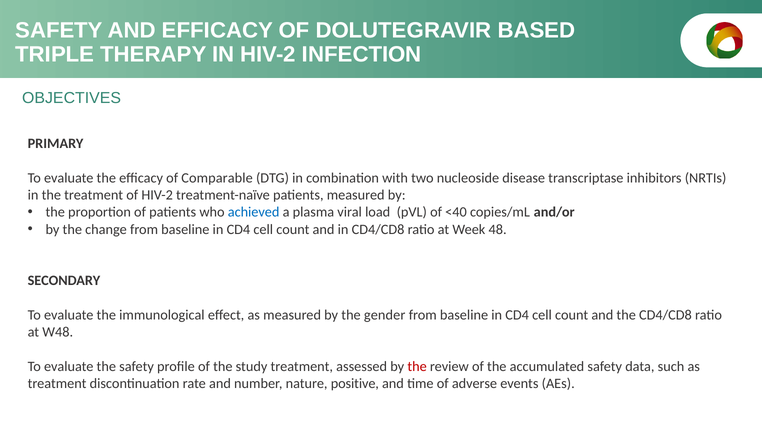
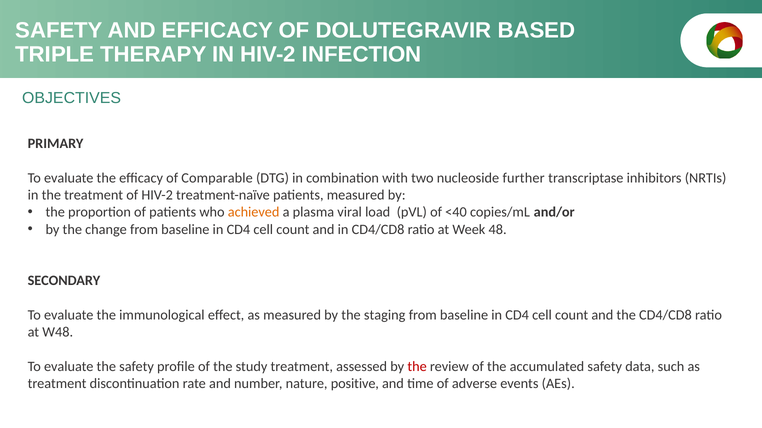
disease: disease -> further
achieved colour: blue -> orange
gender: gender -> staging
